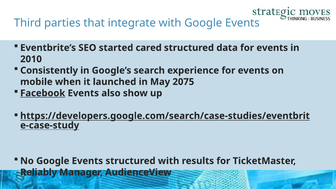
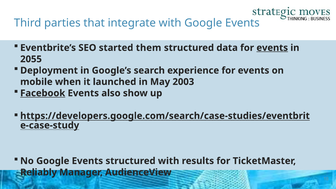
cared: cared -> them
events at (272, 48) underline: none -> present
2010: 2010 -> 2055
Consistently: Consistently -> Deployment
2075: 2075 -> 2003
